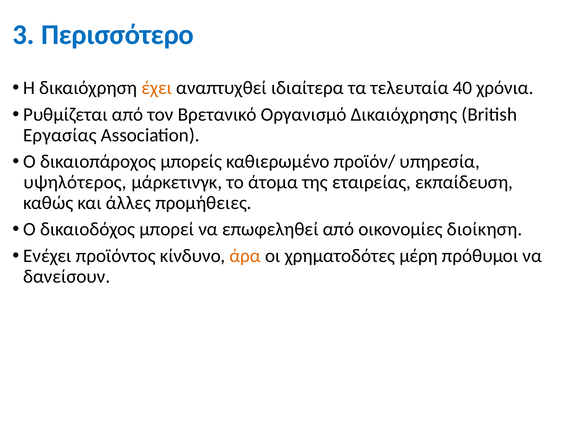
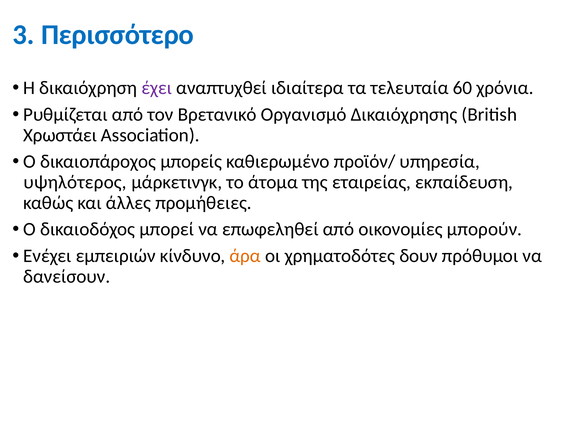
έχει colour: orange -> purple
40: 40 -> 60
Εργασίας: Εργασίας -> Χρωστάει
διοίκηση: διοίκηση -> μπορούν
προϊόντος: προϊόντος -> εμπειριών
μέρη: μέρη -> δουν
